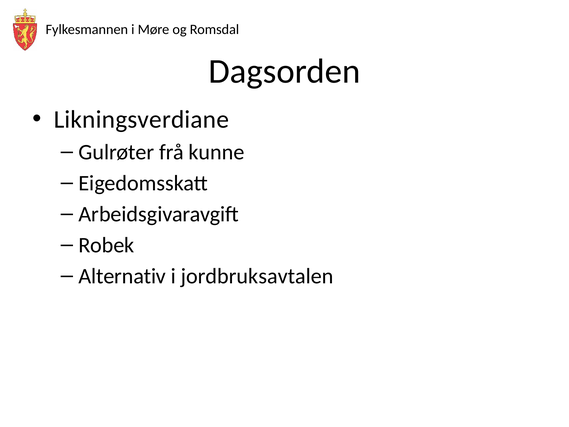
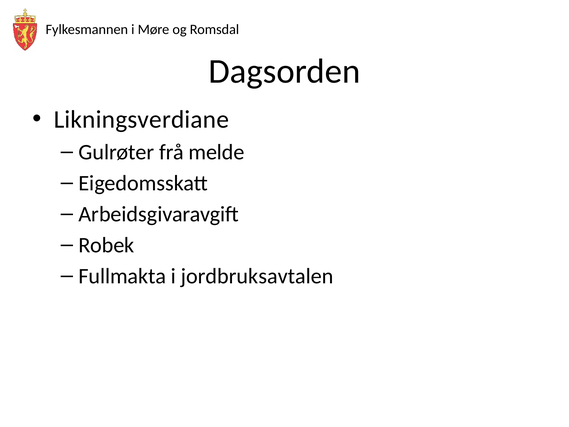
kunne: kunne -> melde
Alternativ: Alternativ -> Fullmakta
